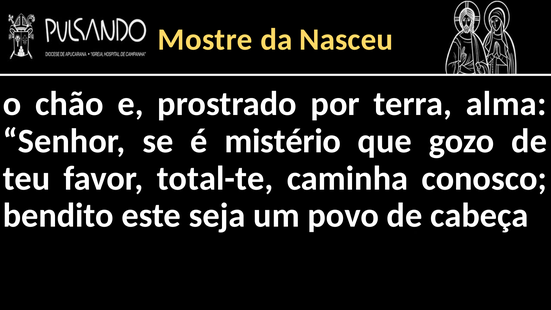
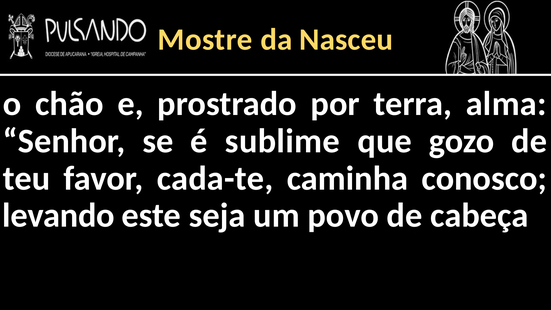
mistério: mistério -> sublime
total-te: total-te -> cada-te
bendito: bendito -> levando
